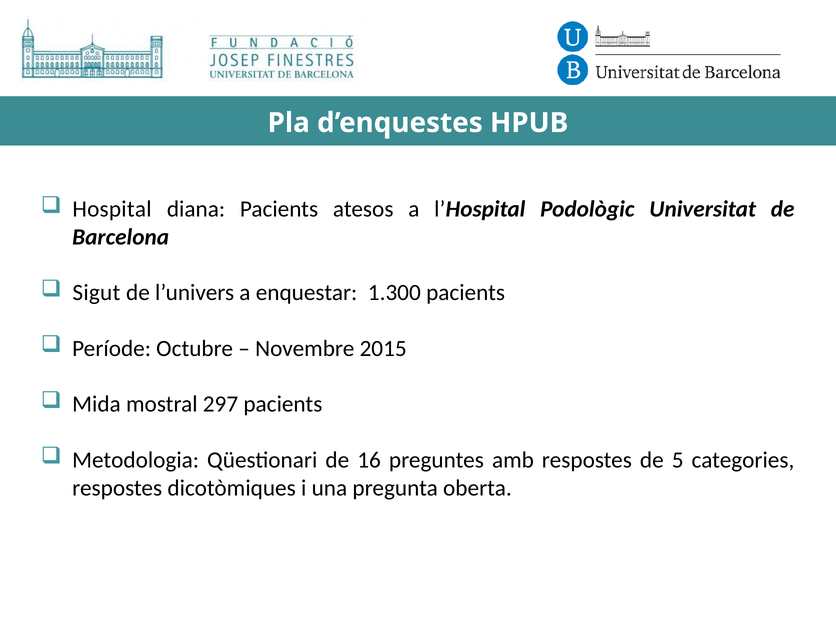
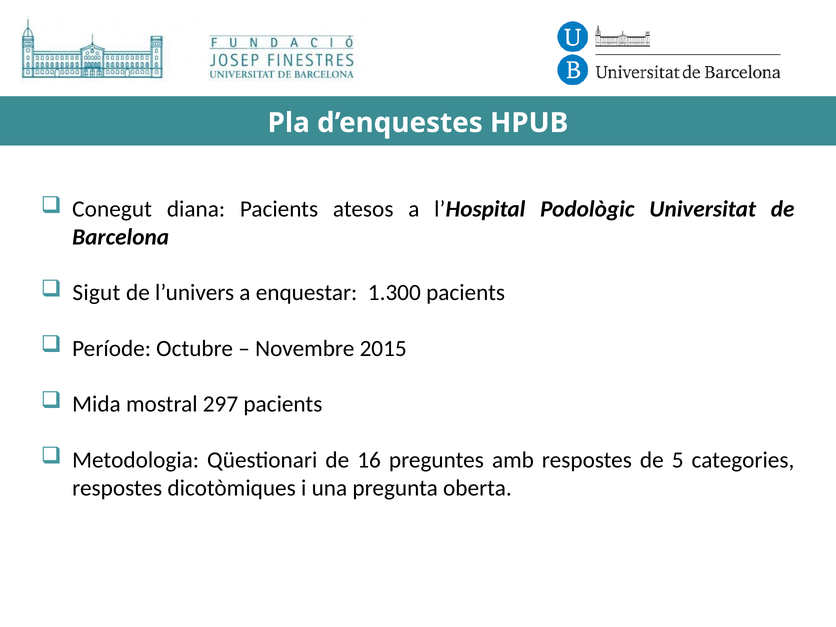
Hospital: Hospital -> Conegut
